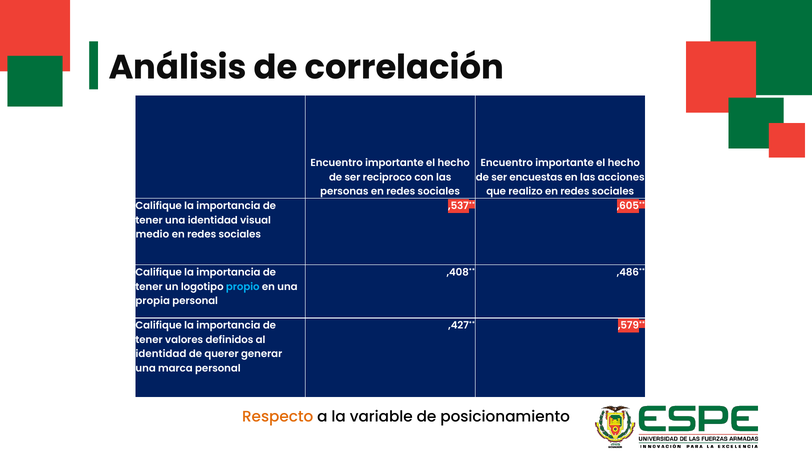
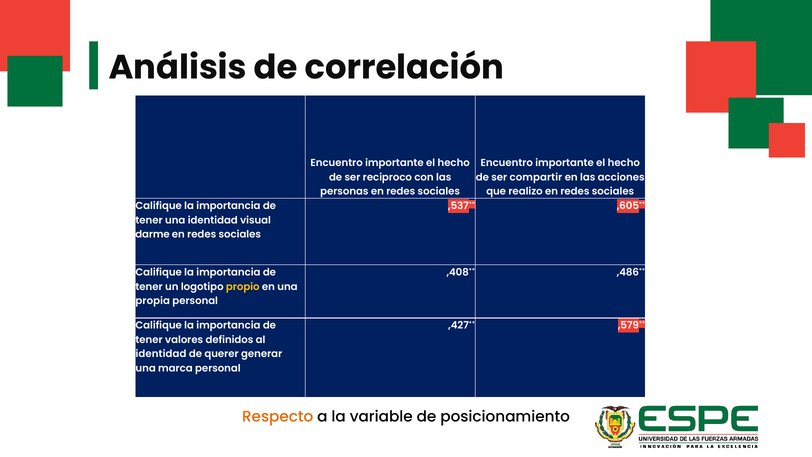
encuestas: encuestas -> compartir
medio: medio -> darme
propio colour: light blue -> yellow
